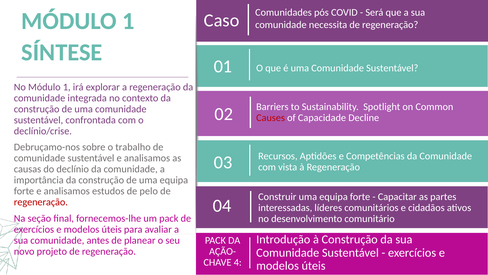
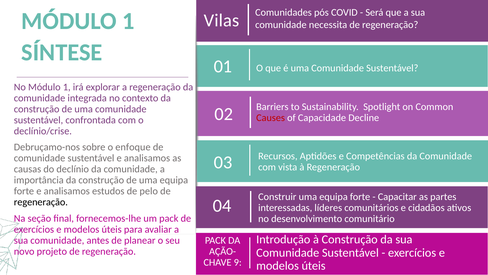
Caso: Caso -> Vilas
trabalho: trabalho -> enfoque
regeneração at (41, 202) colour: red -> black
4: 4 -> 9
